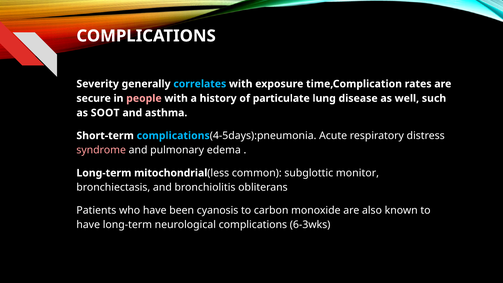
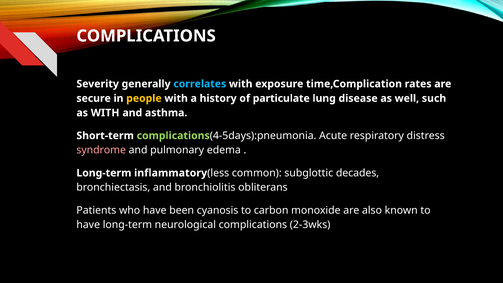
people colour: pink -> yellow
as SOOT: SOOT -> WITH
complications at (173, 136) colour: light blue -> light green
mitochondrial: mitochondrial -> inflammatory
monitor: monitor -> decades
6-3wks: 6-3wks -> 2-3wks
